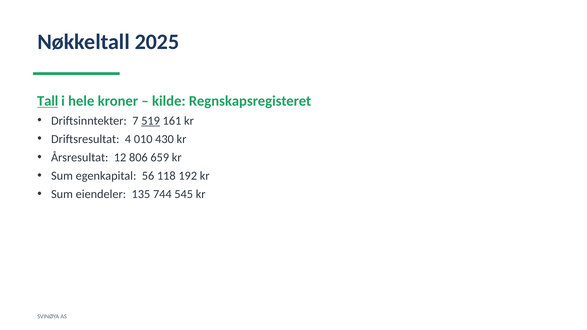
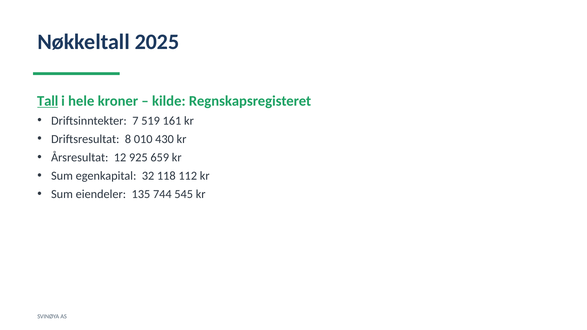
519 underline: present -> none
4: 4 -> 8
806: 806 -> 925
56: 56 -> 32
192: 192 -> 112
